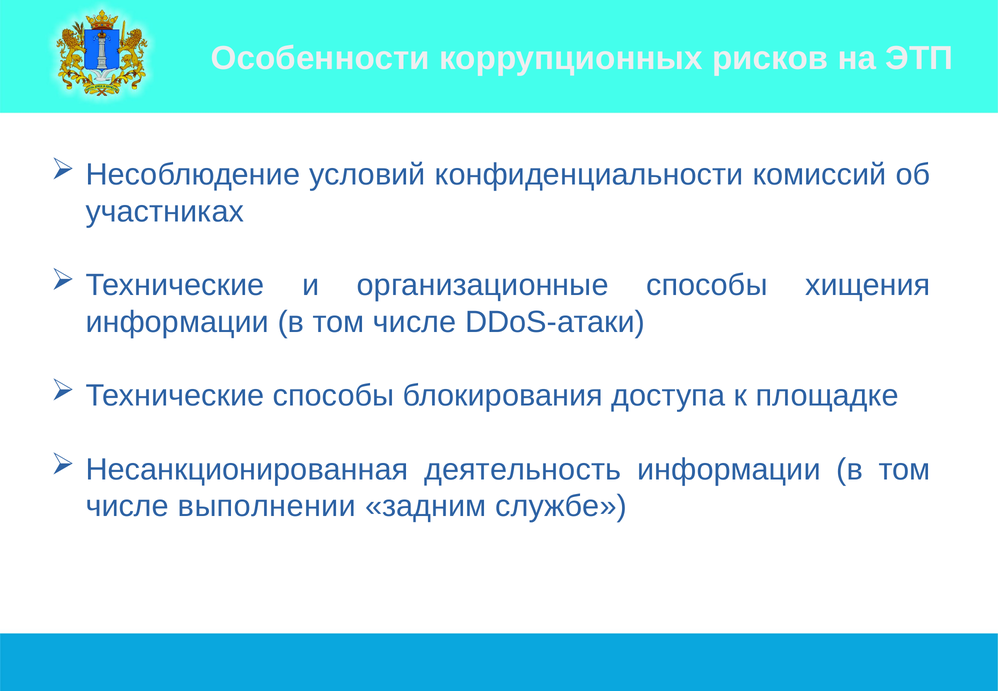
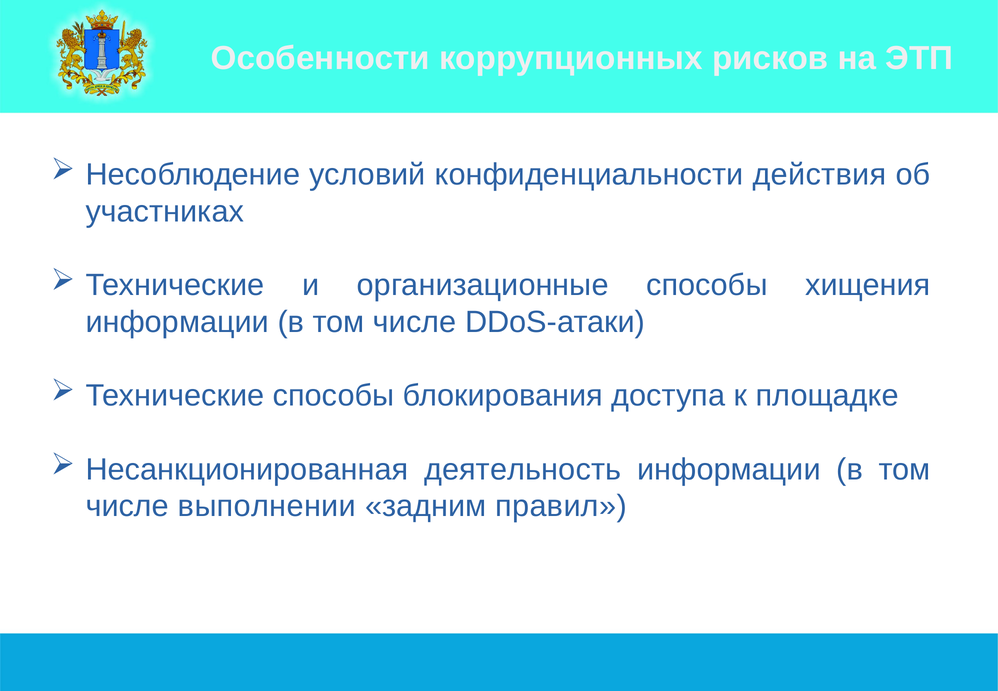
комиссий: комиссий -> действия
службе: службе -> правил
